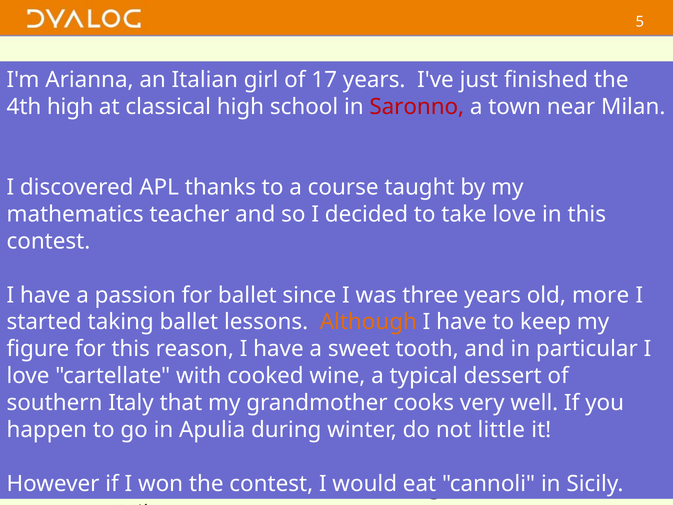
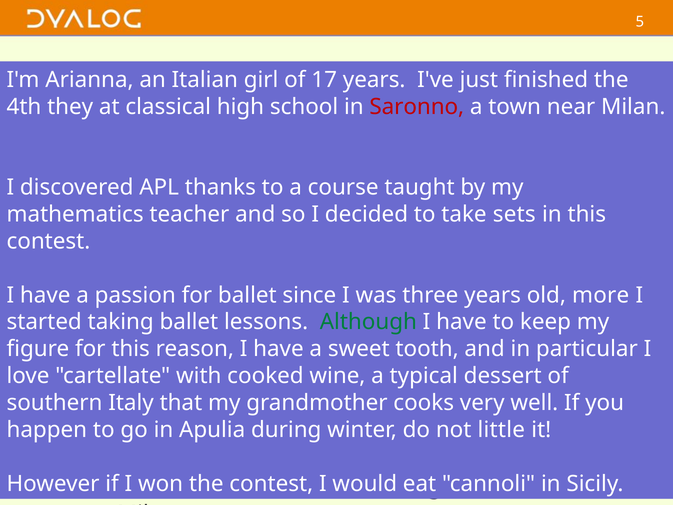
4th high: high -> they
take love: love -> sets
Although colour: orange -> green
